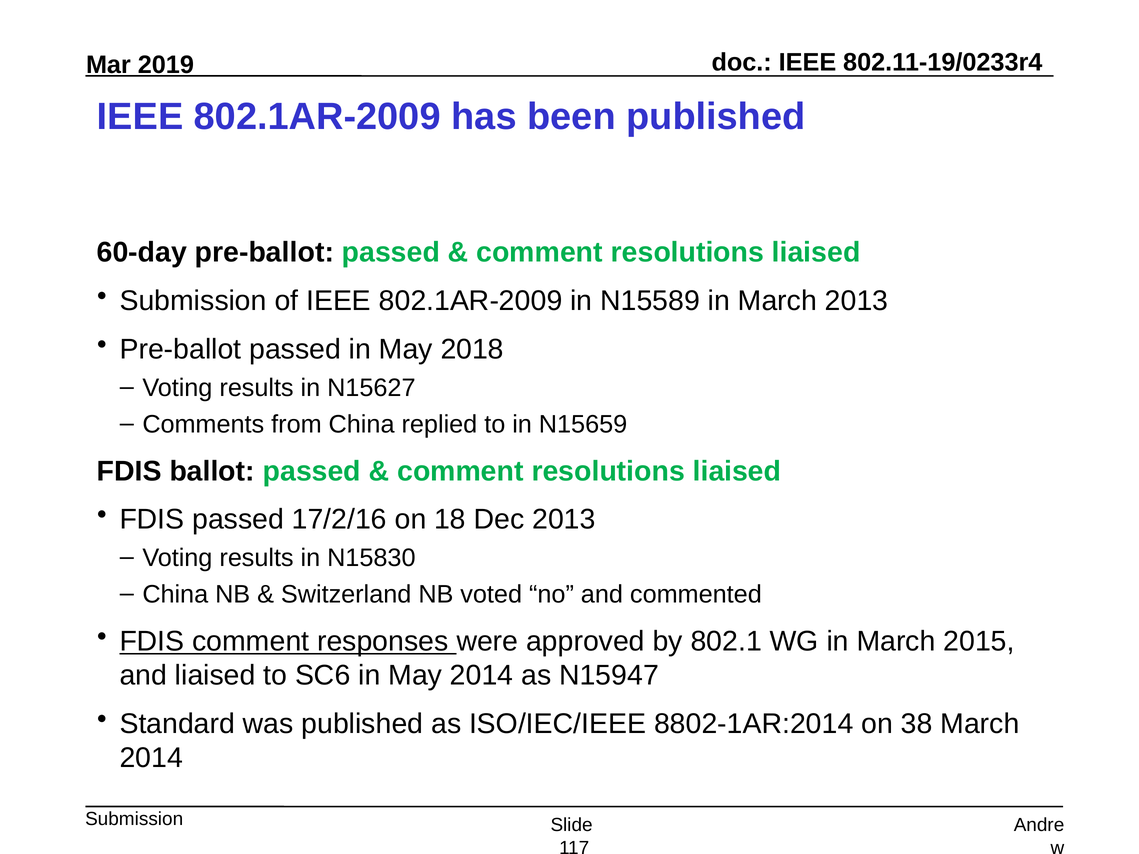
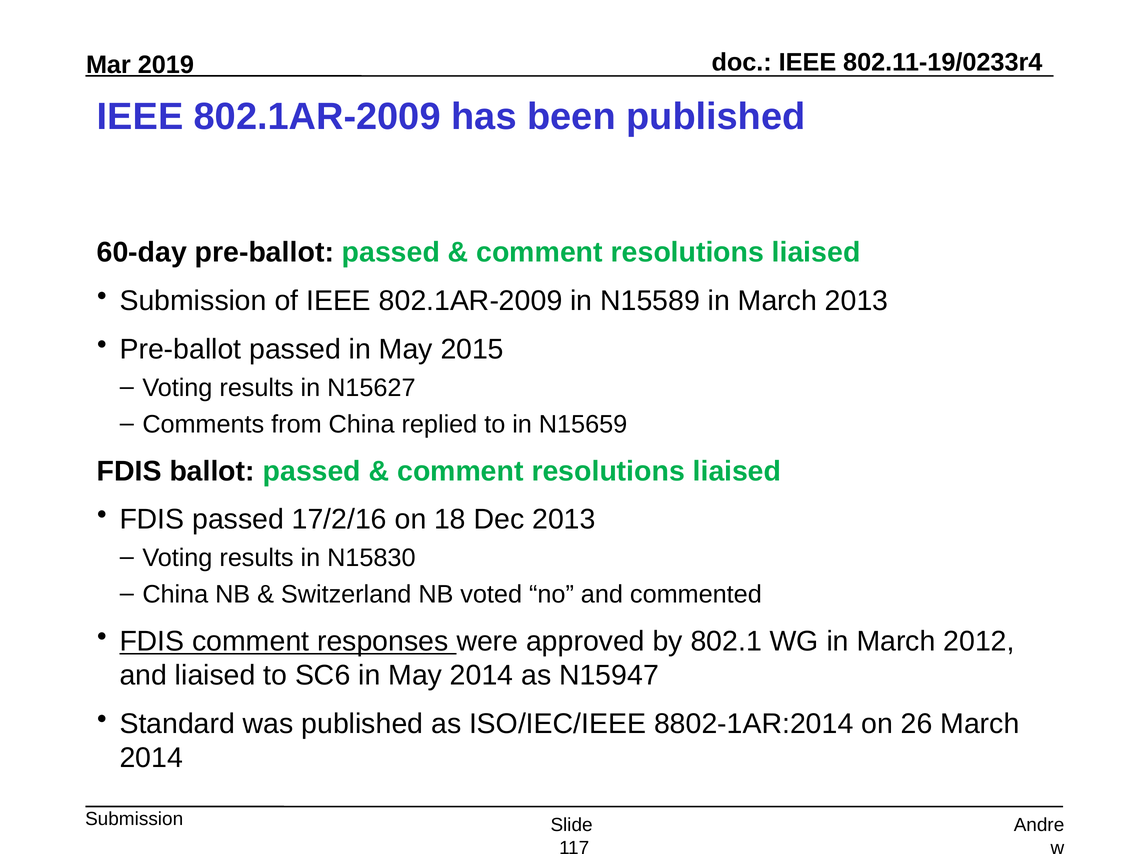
2018: 2018 -> 2015
2015: 2015 -> 2012
38: 38 -> 26
